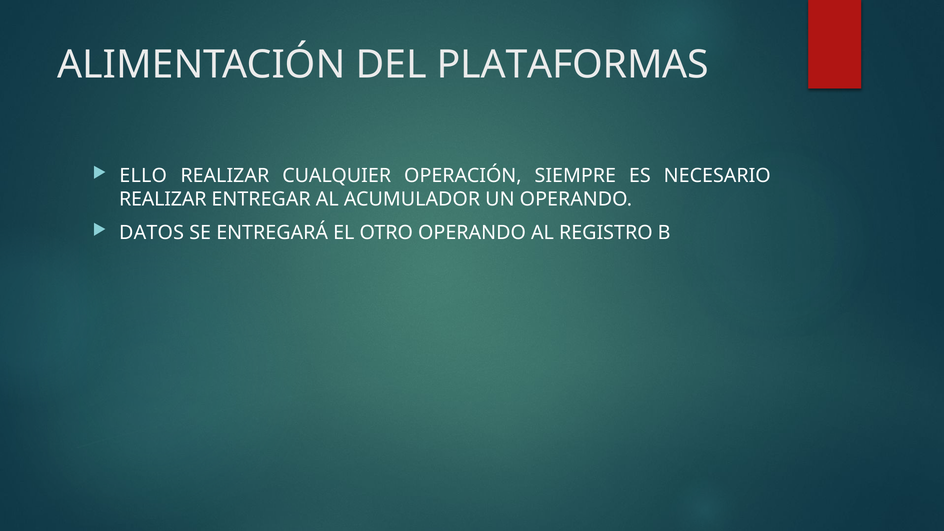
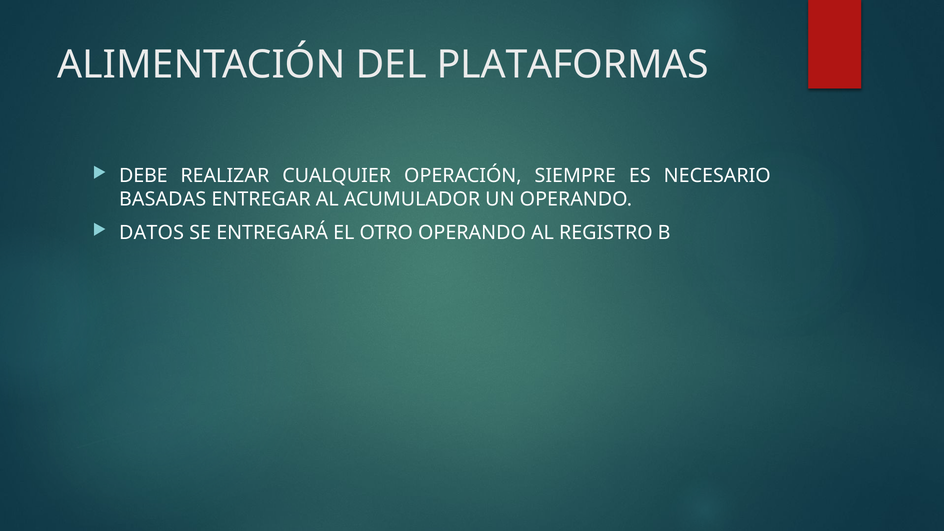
ELLO: ELLO -> DEBE
REALIZAR at (163, 199): REALIZAR -> BASADAS
